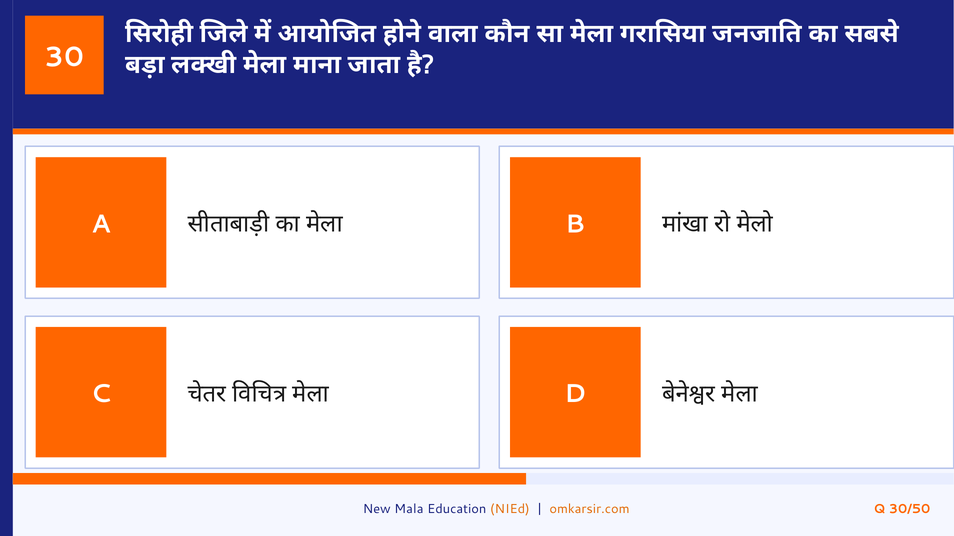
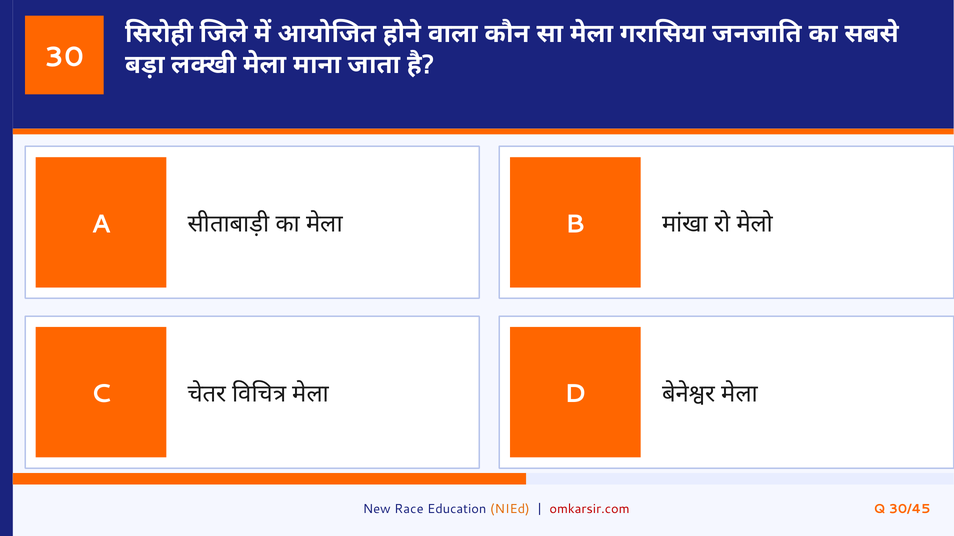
Mala: Mala -> Race
omkarsir.com colour: orange -> red
30/50: 30/50 -> 30/45
